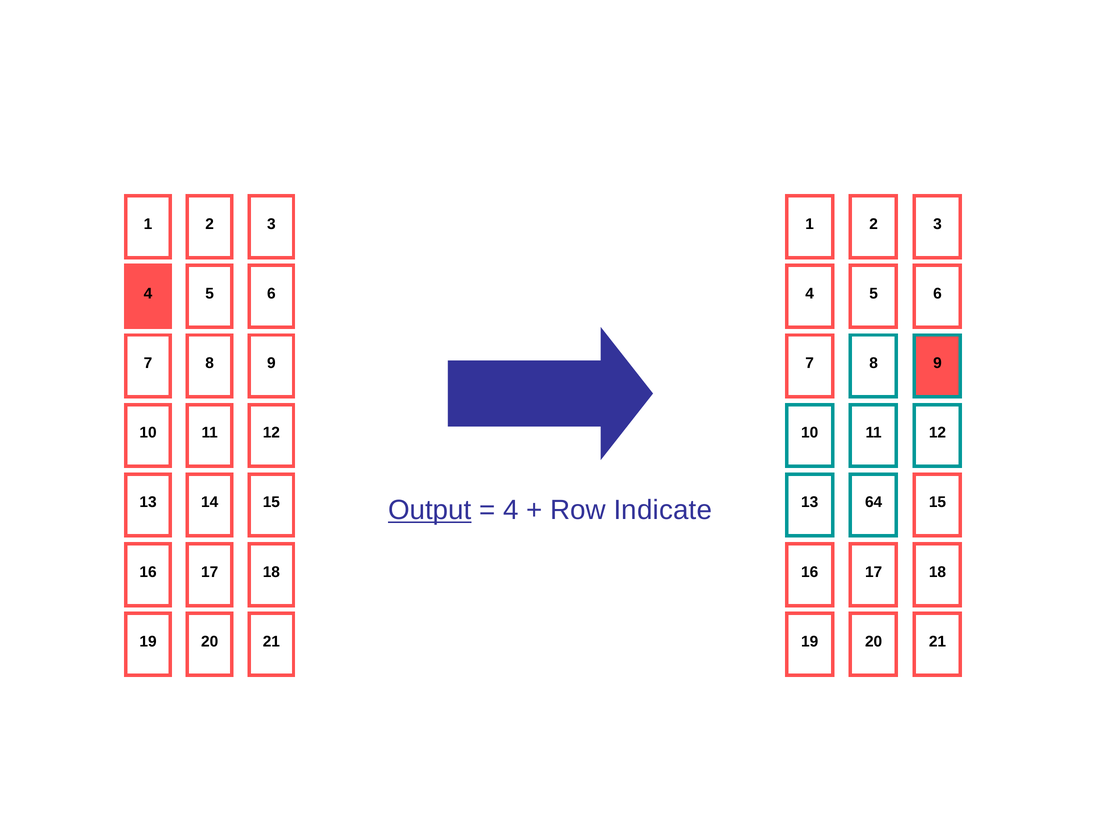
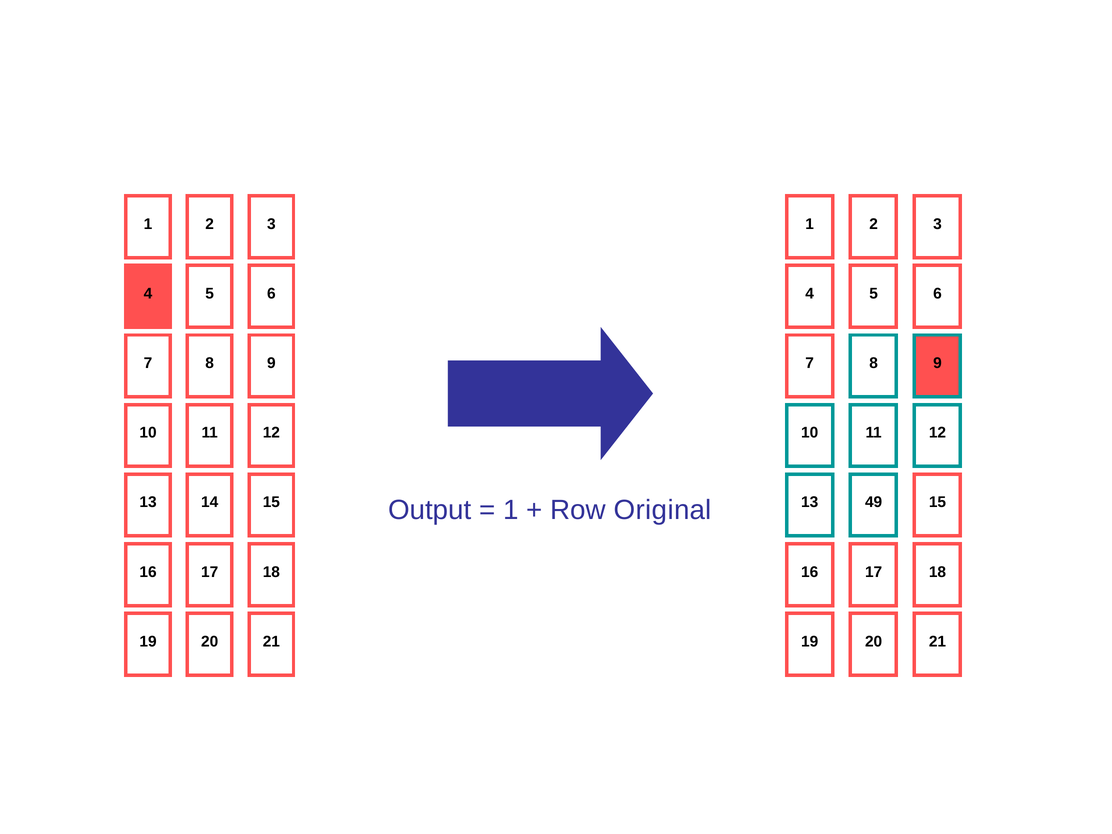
64: 64 -> 49
Output underline: present -> none
4 at (511, 510): 4 -> 1
Indicate: Indicate -> Original
